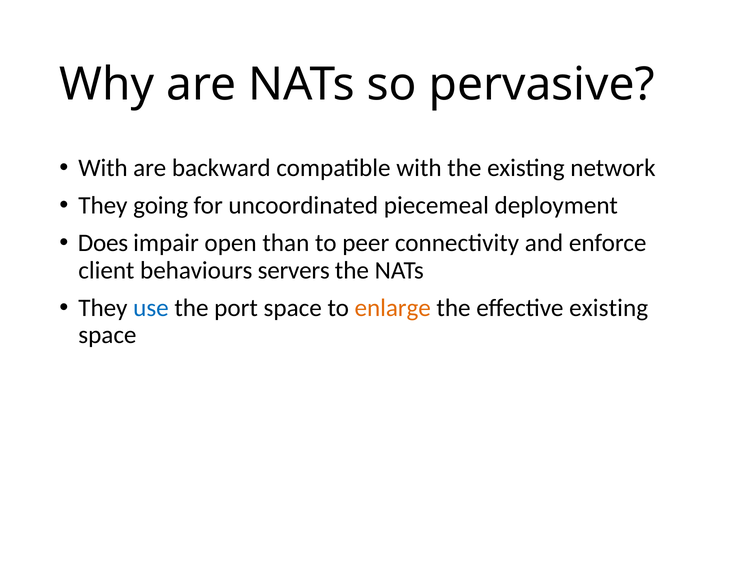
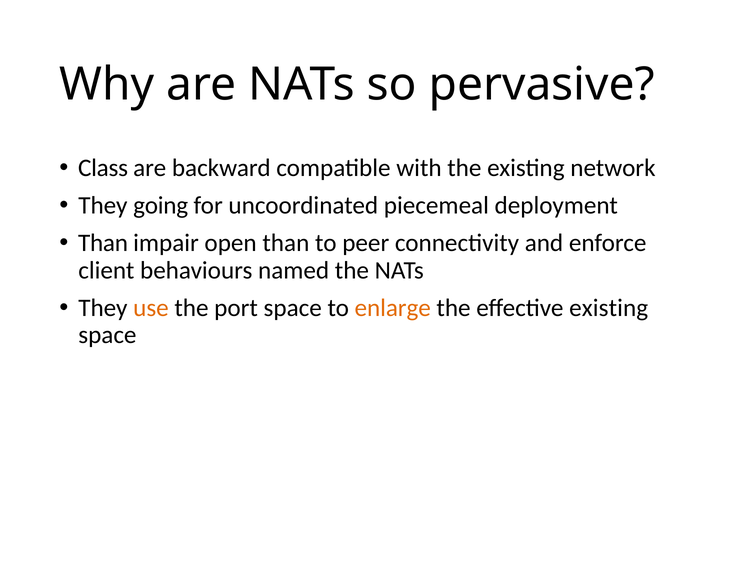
With at (103, 168): With -> Class
Does at (103, 243): Does -> Than
servers: servers -> named
use colour: blue -> orange
